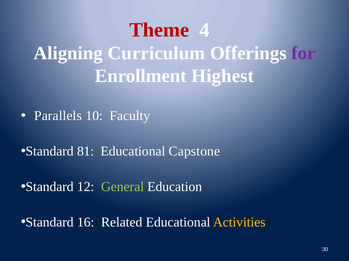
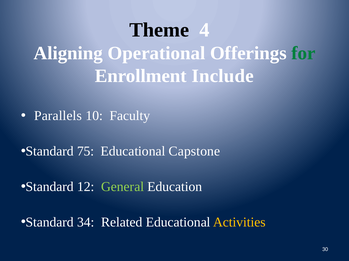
Theme colour: red -> black
Curriculum: Curriculum -> Operational
for colour: purple -> green
Highest: Highest -> Include
81: 81 -> 75
16: 16 -> 34
